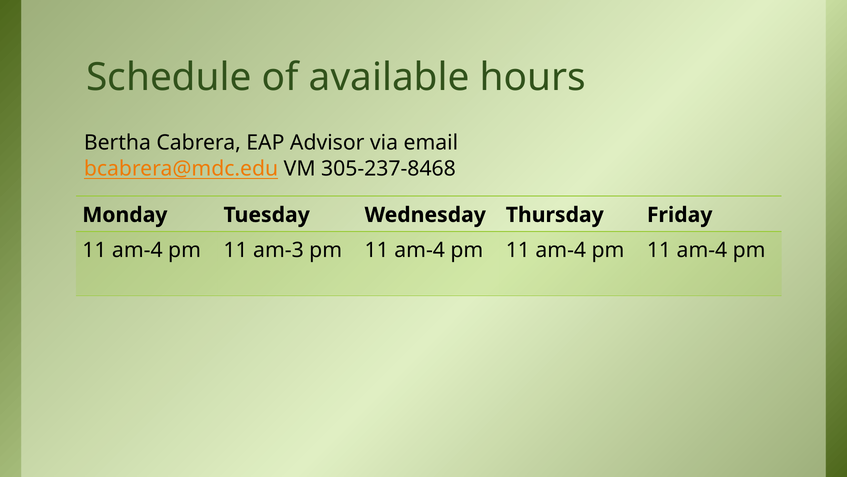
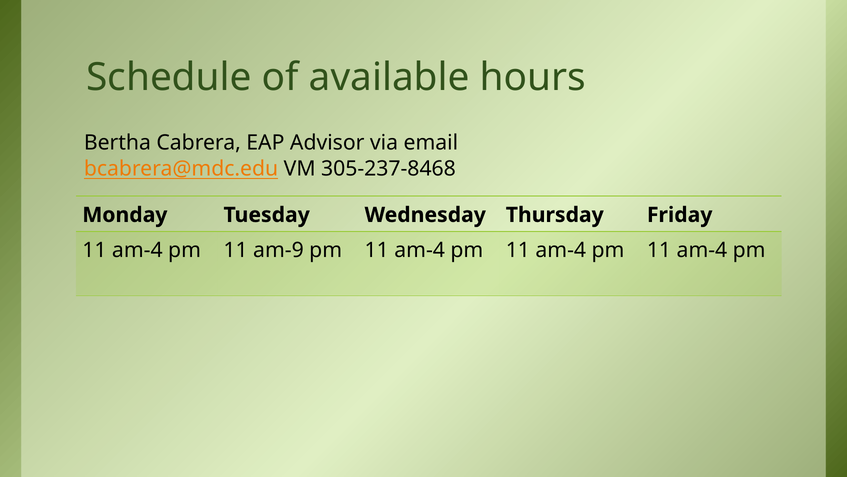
am-3: am-3 -> am-9
